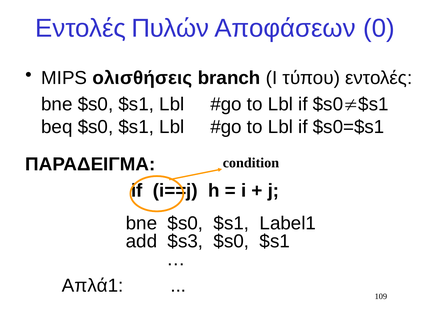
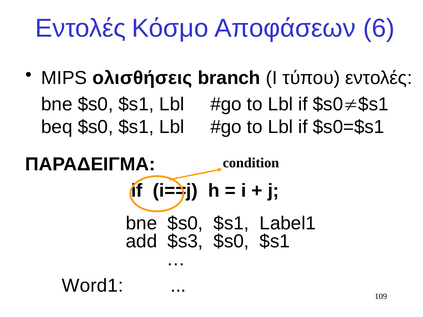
Πυλών: Πυλών -> Κόσμο
0: 0 -> 6
Απλά1: Απλά1 -> Word1
